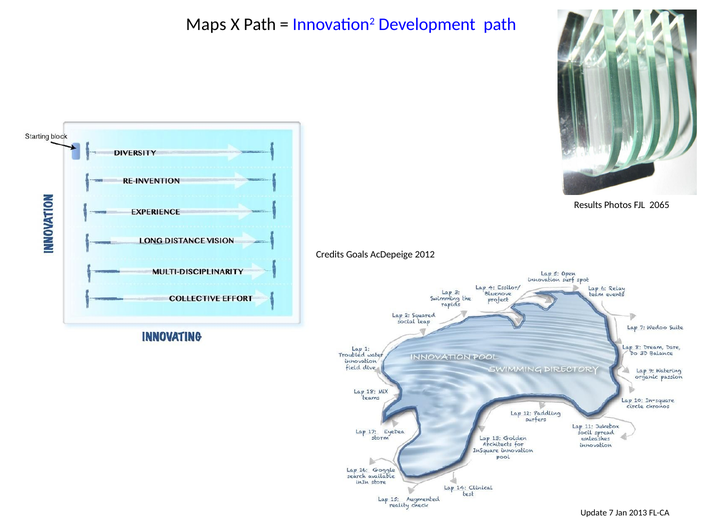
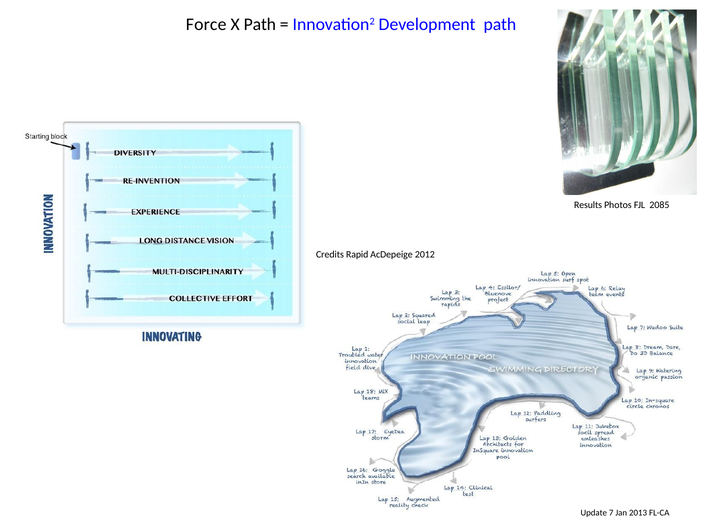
Maps: Maps -> Force
2065: 2065 -> 2085
Goals: Goals -> Rapid
